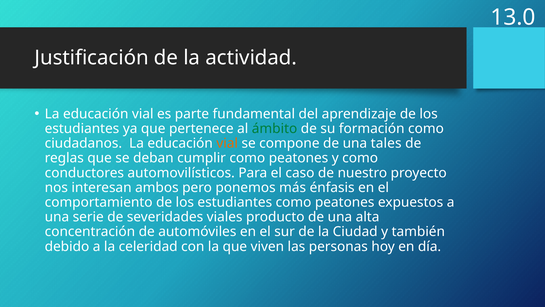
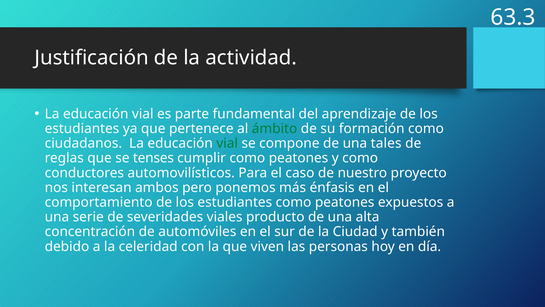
13.0: 13.0 -> 63.3
vial at (227, 143) colour: orange -> green
deban: deban -> tenses
